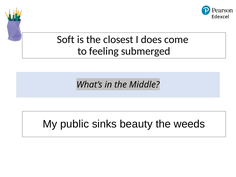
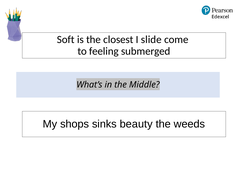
does: does -> slide
public: public -> shops
